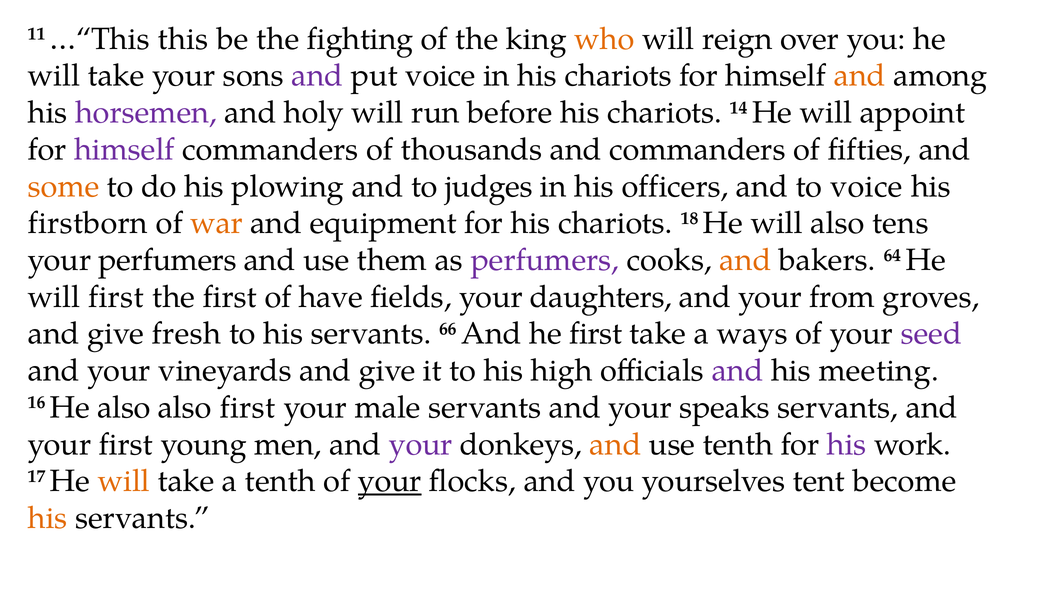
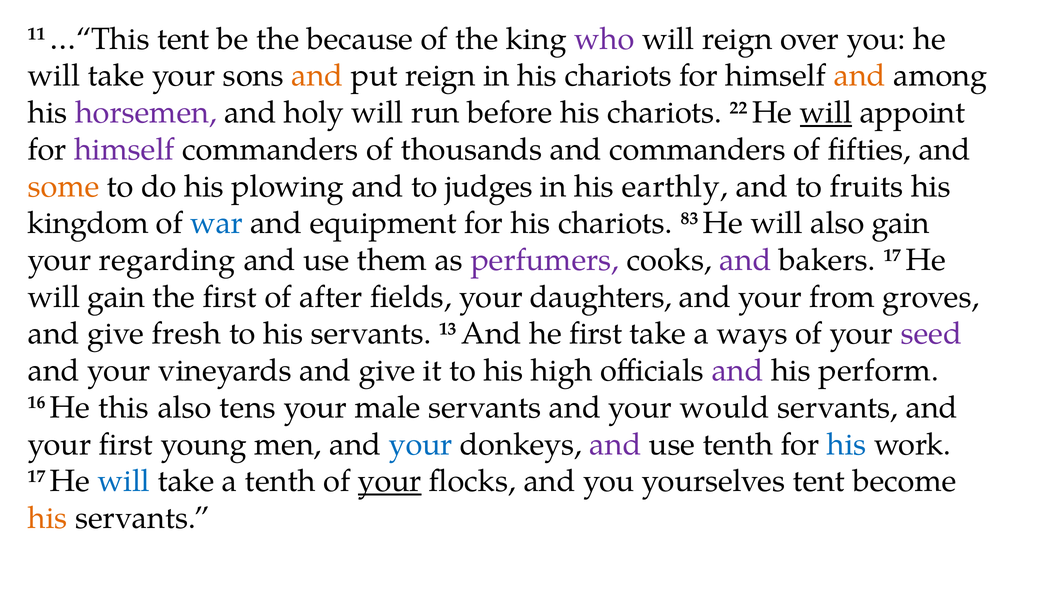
…“This this: this -> tent
fighting: fighting -> because
who colour: orange -> purple
and at (317, 76) colour: purple -> orange
put voice: voice -> reign
14: 14 -> 22
will at (826, 113) underline: none -> present
officers: officers -> earthly
to voice: voice -> fruits
firstborn: firstborn -> kingdom
war colour: orange -> blue
18: 18 -> 83
also tens: tens -> gain
your perfumers: perfumers -> regarding
and at (745, 260) colour: orange -> purple
bakers 64: 64 -> 17
will first: first -> gain
have: have -> after
66: 66 -> 13
meeting: meeting -> perform
He also: also -> this
also first: first -> tens
speaks: speaks -> would
your at (421, 445) colour: purple -> blue
and at (615, 445) colour: orange -> purple
his at (847, 445) colour: purple -> blue
will at (124, 481) colour: orange -> blue
